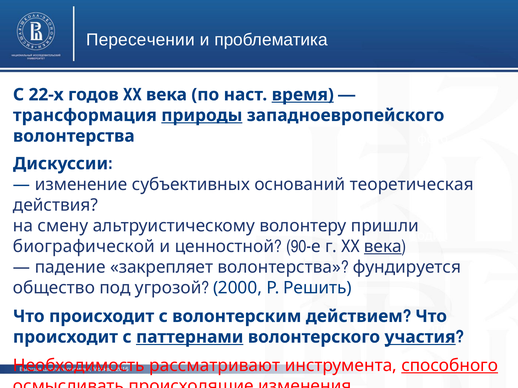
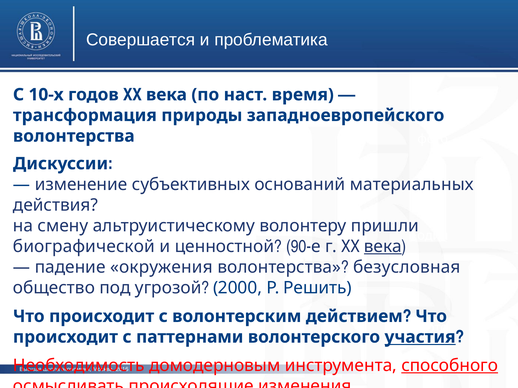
Пересечении: Пересечении -> Совершается
22-х: 22-х -> 10-х
время underline: present -> none
природы underline: present -> none
теоретическая: теоретическая -> материальных
закрепляет: закрепляет -> окружения
фундируется: фундируется -> безусловная
паттернами underline: present -> none
рассматривают: рассматривают -> домодерновым
